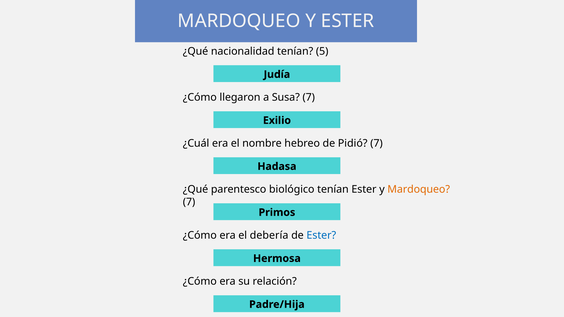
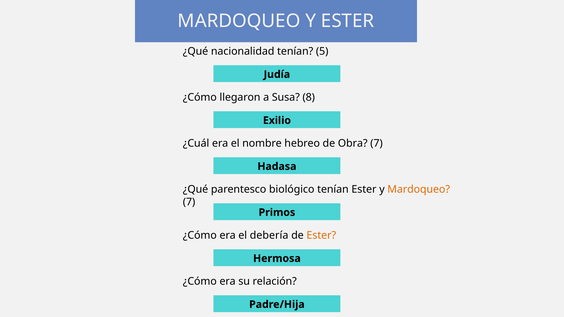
Susa 7: 7 -> 8
Pidió: Pidió -> Obra
Ester at (321, 236) colour: blue -> orange
